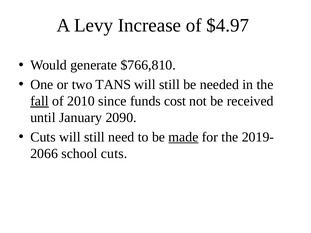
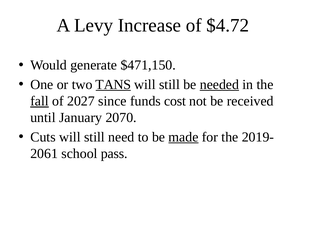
$4.97: $4.97 -> $4.72
$766,810: $766,810 -> $471,150
TANS underline: none -> present
needed underline: none -> present
2010: 2010 -> 2027
2090: 2090 -> 2070
2066: 2066 -> 2061
school cuts: cuts -> pass
